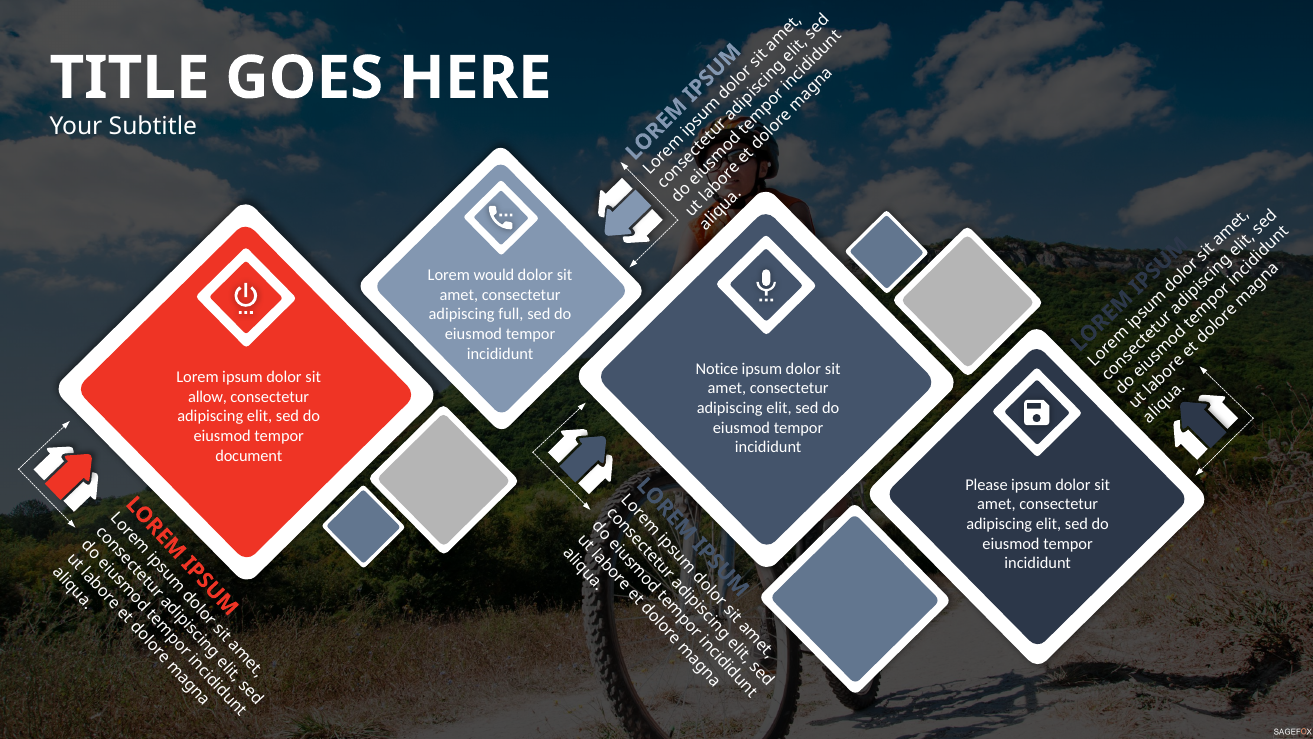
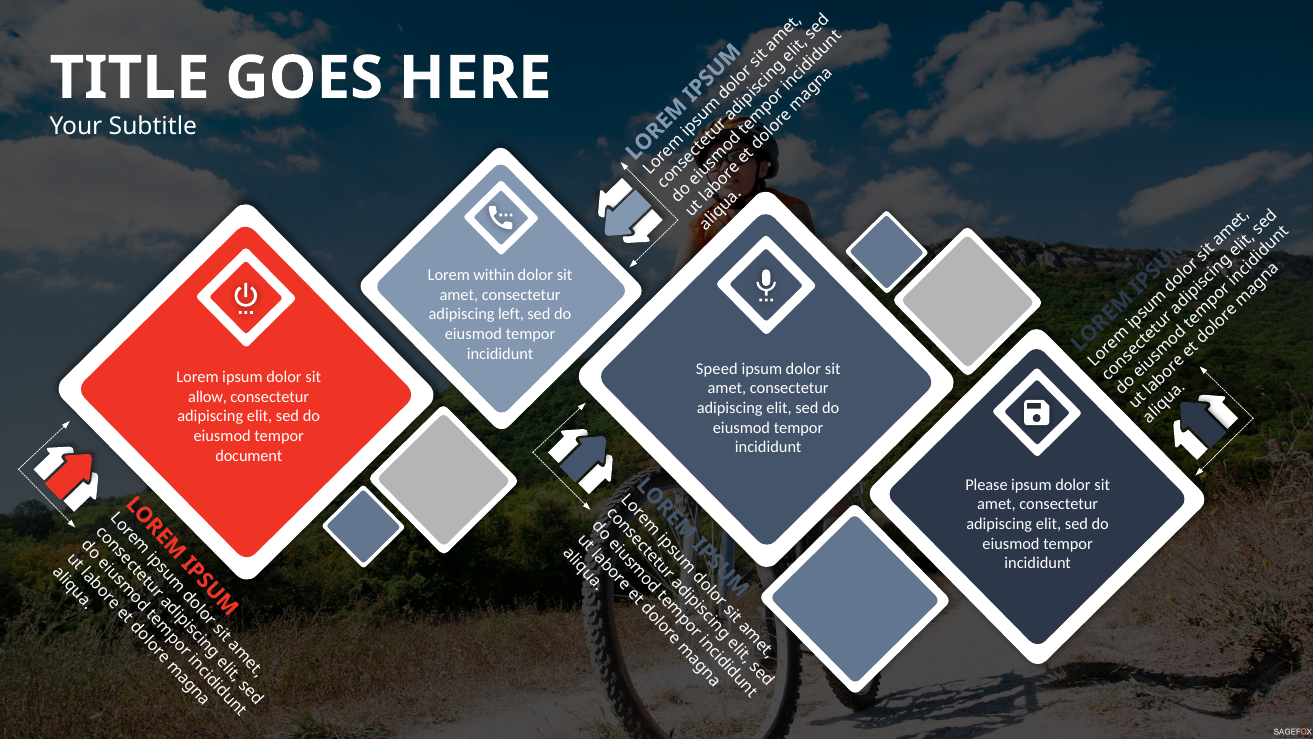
would: would -> within
full: full -> left
Notice: Notice -> Speed
